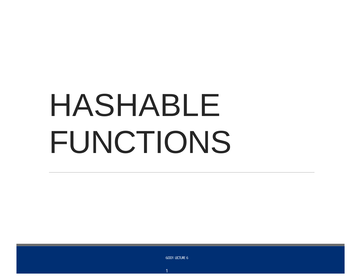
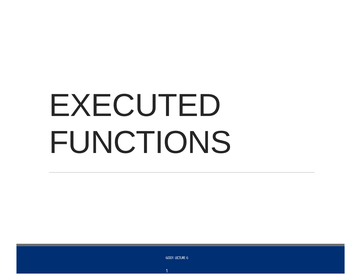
HASHABLE: HASHABLE -> EXECUTED
